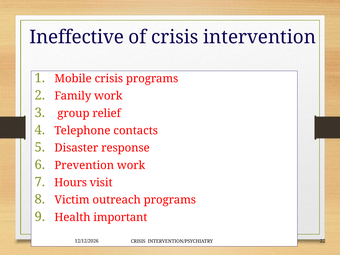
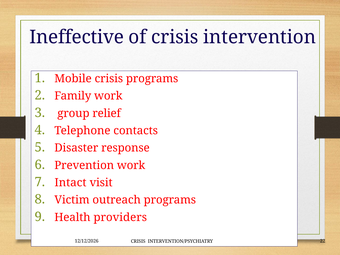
Hours: Hours -> Intact
important: important -> providers
